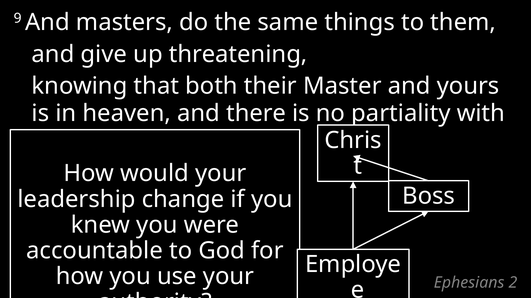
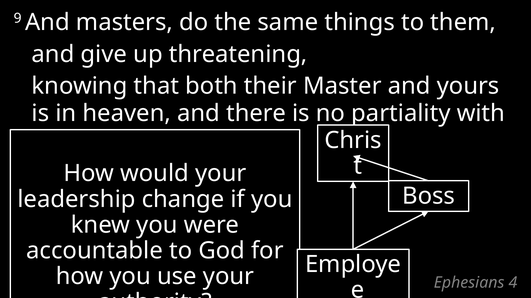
2: 2 -> 4
